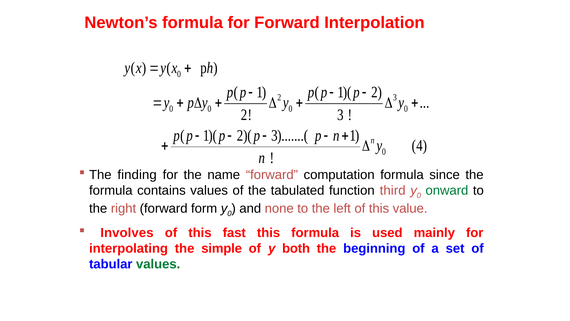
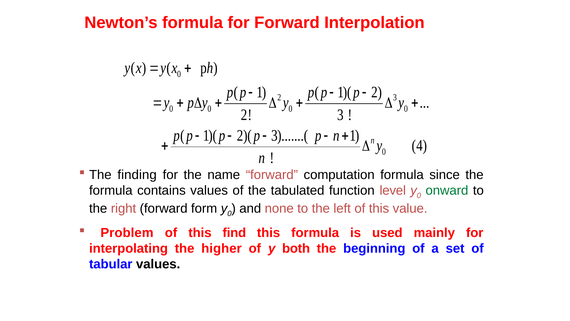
third: third -> level
Involves: Involves -> Problem
fast: fast -> find
simple: simple -> higher
values at (158, 264) colour: green -> black
